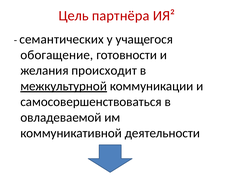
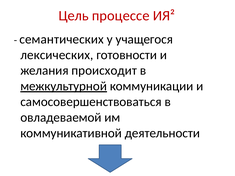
партнёра: партнёра -> процессе
обогащение: обогащение -> лексических
